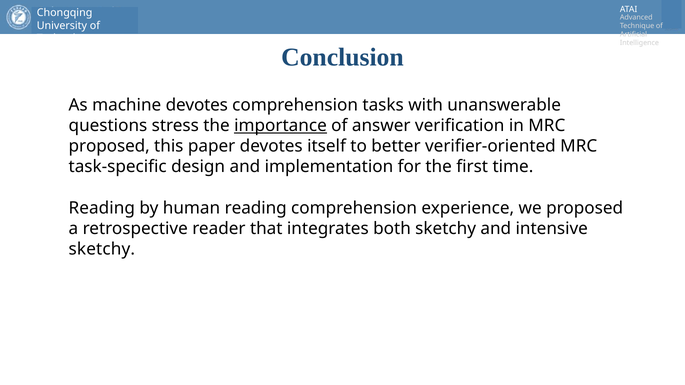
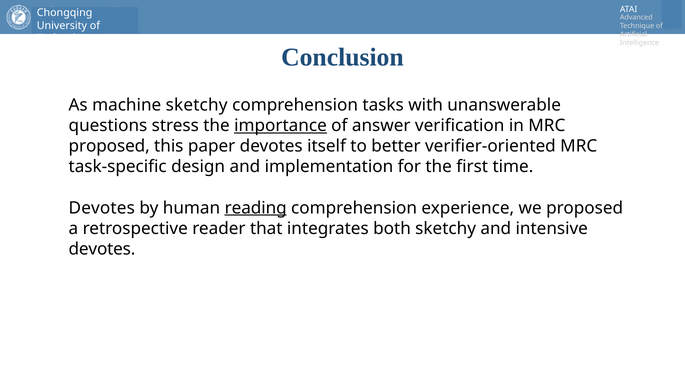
machine devotes: devotes -> sketchy
Reading at (102, 208): Reading -> Devotes
reading at (256, 208) underline: none -> present
sketchy at (102, 249): sketchy -> devotes
